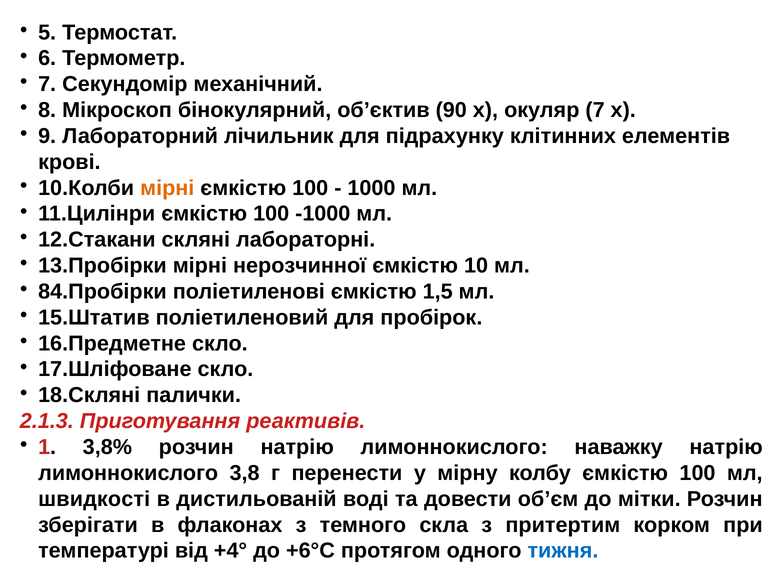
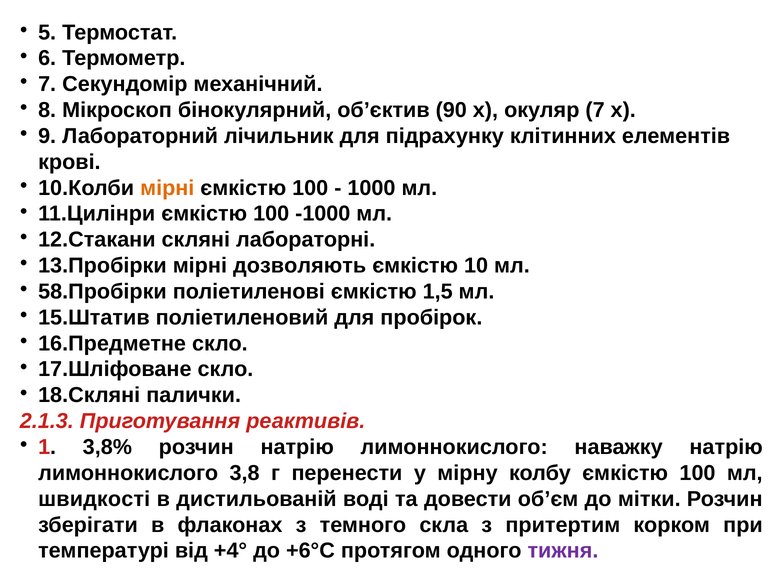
нерозчинної: нерозчинної -> дозволяють
84.Пpобірки: 84.Пpобірки -> 58.Пpобірки
тижня colour: blue -> purple
